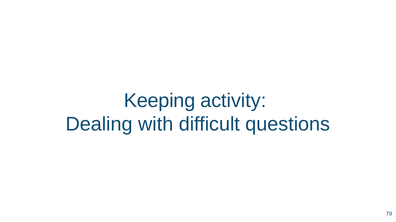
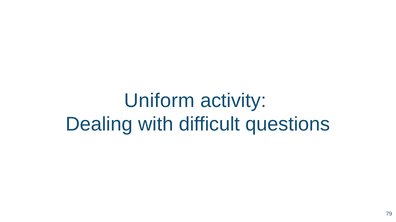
Keeping: Keeping -> Uniform
